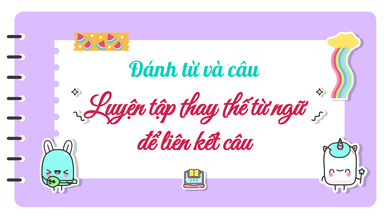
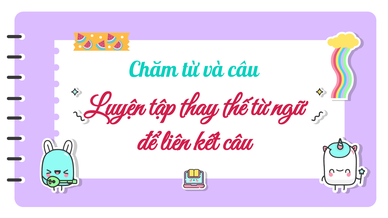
Đánh: Đánh -> Chăm
